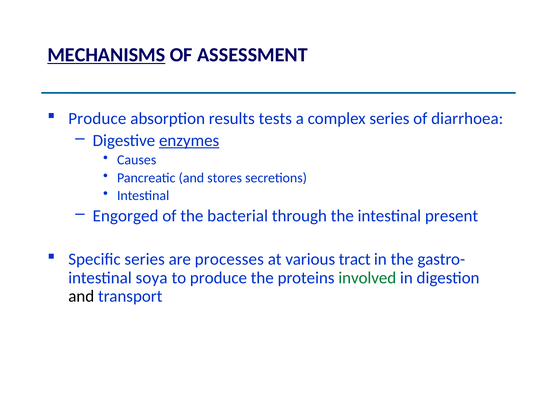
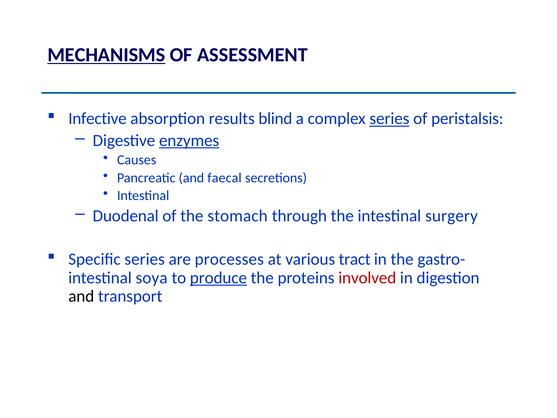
Produce at (97, 119): Produce -> Infective
tests: tests -> blind
series at (389, 119) underline: none -> present
diarrhoea: diarrhoea -> peristalsis
stores: stores -> faecal
Engorged: Engorged -> Duodenal
bacterial: bacterial -> stomach
present: present -> surgery
produce at (218, 278) underline: none -> present
involved colour: green -> red
